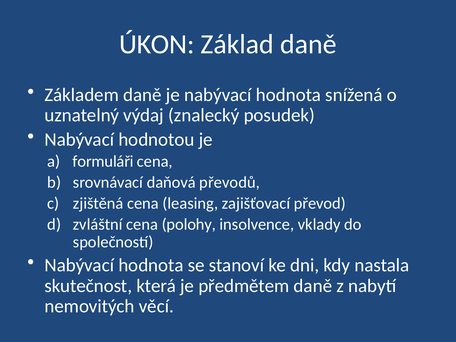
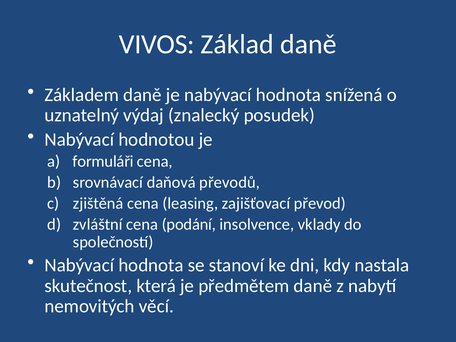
ÚKON: ÚKON -> VIVOS
polohy: polohy -> podání
